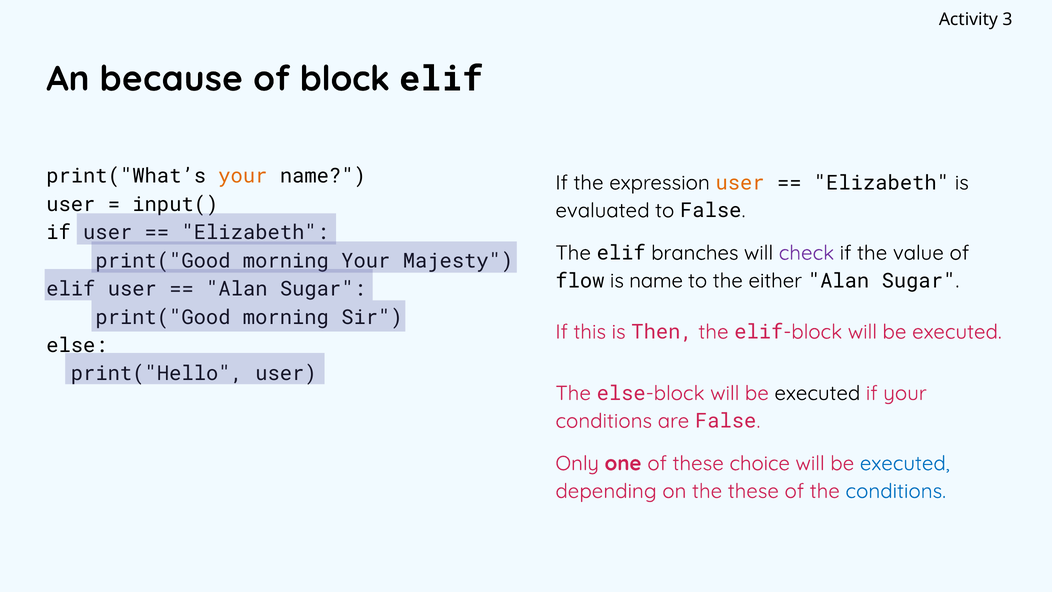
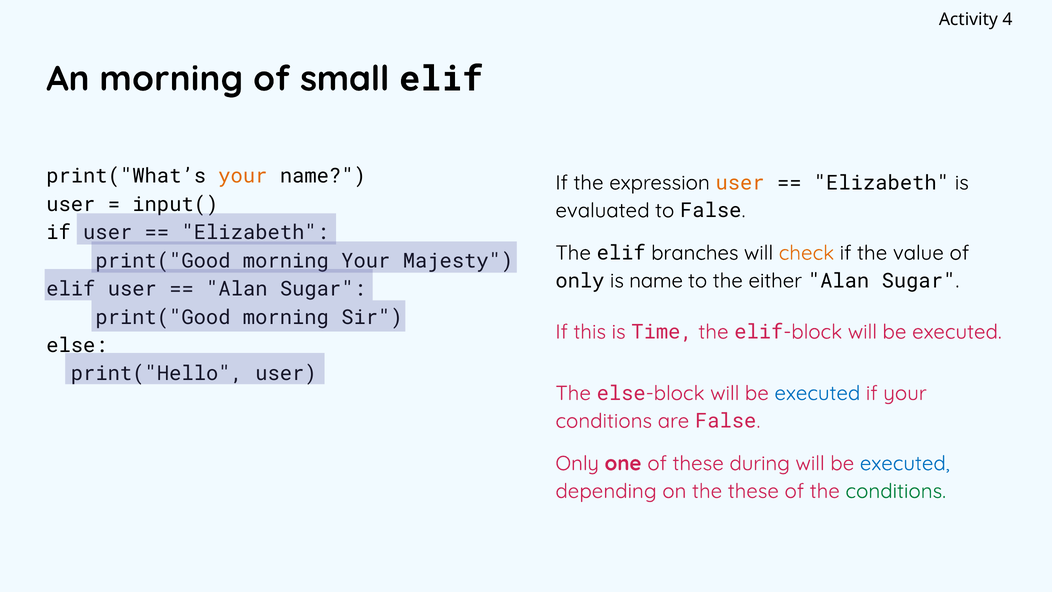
3: 3 -> 4
An because: because -> morning
block: block -> small
check colour: purple -> orange
flow at (580, 281): flow -> only
Then: Then -> Time
executed at (817, 393) colour: black -> blue
choice: choice -> during
conditions at (896, 491) colour: blue -> green
